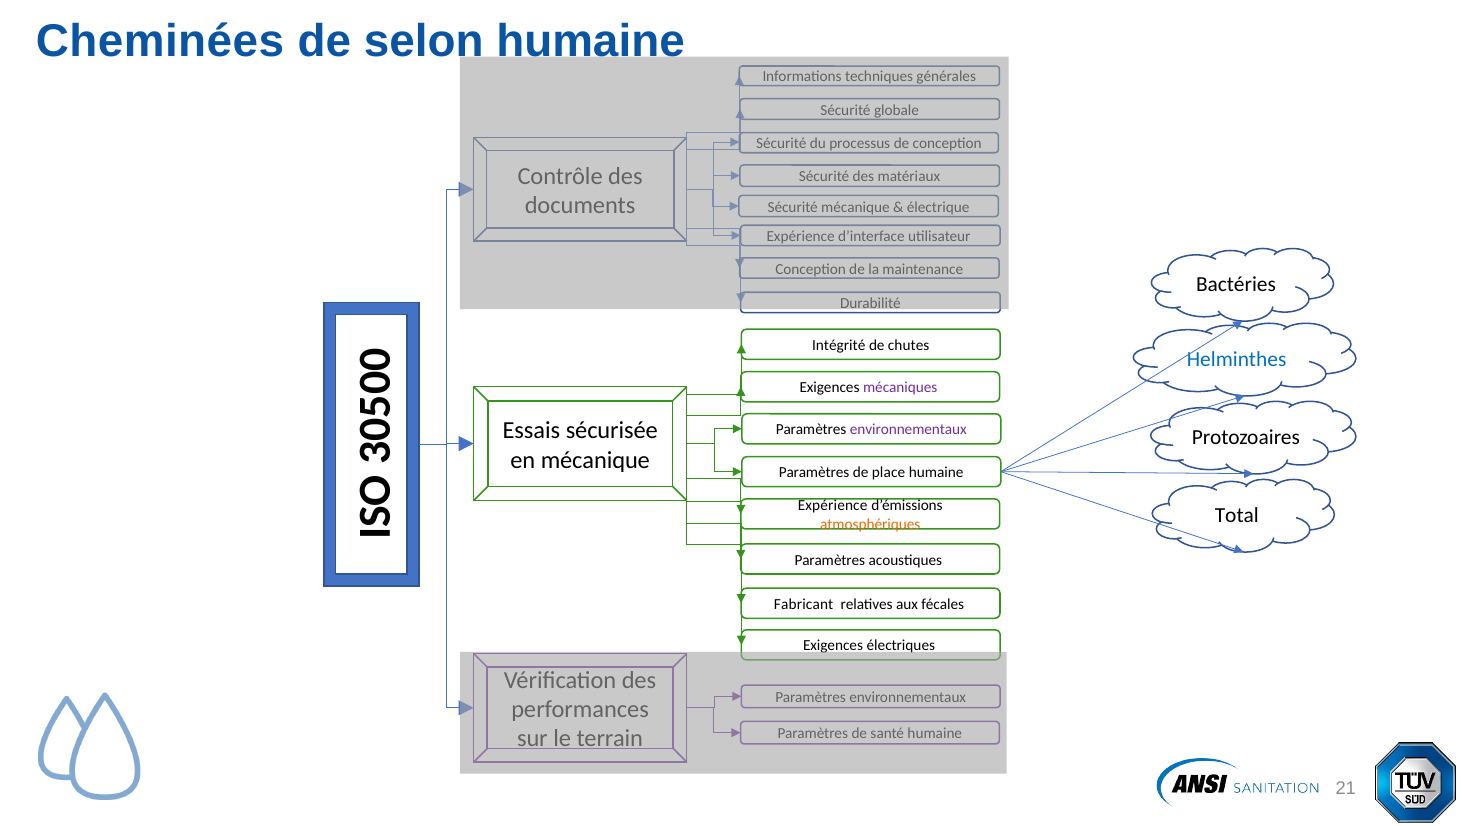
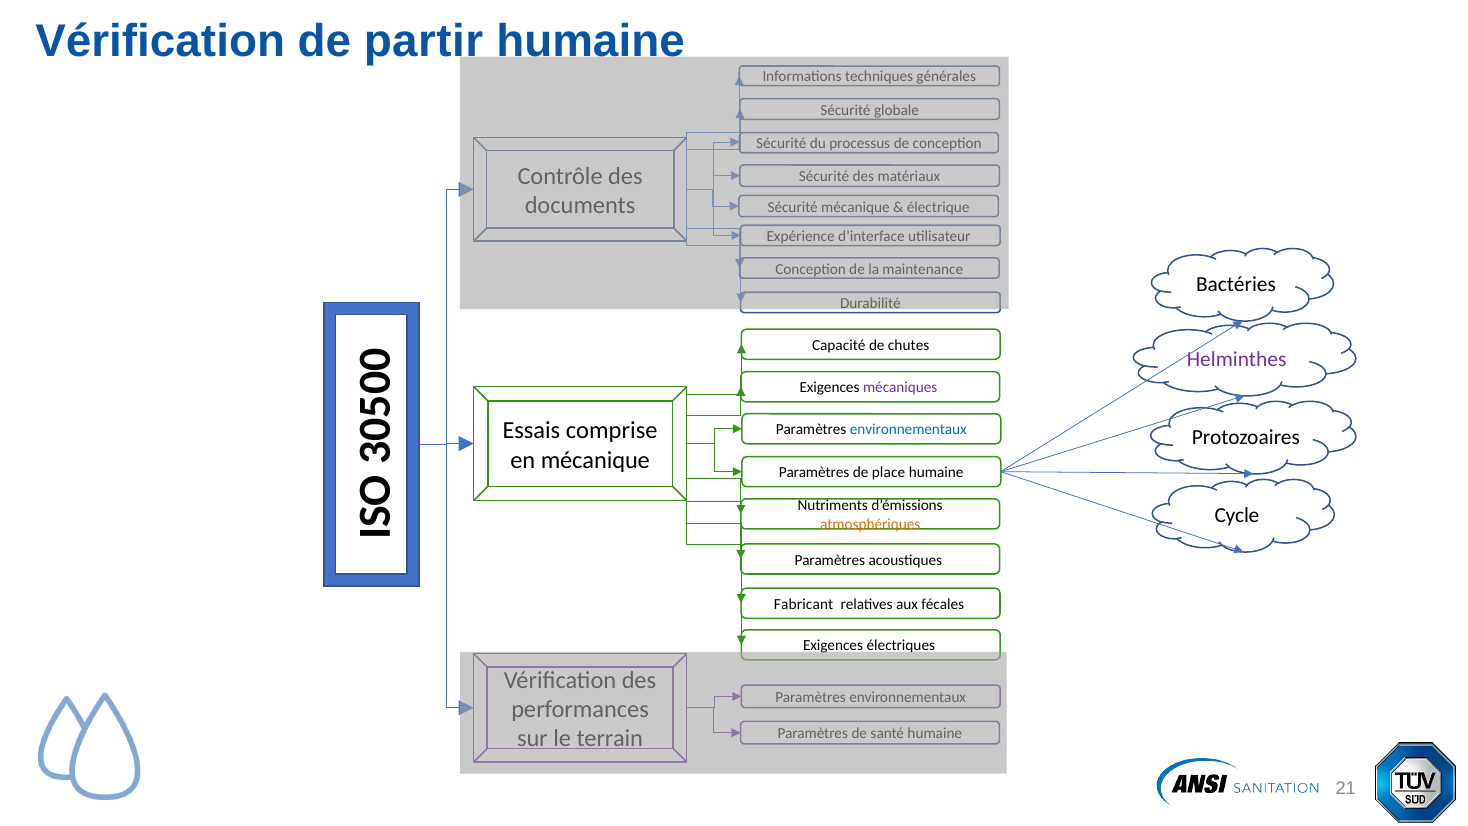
Cheminées at (160, 41): Cheminées -> Vérification
selon: selon -> partir
Intégrité: Intégrité -> Capacité
Helminthes colour: blue -> purple
sécurisée: sécurisée -> comprise
environnementaux at (908, 430) colour: purple -> blue
Expérience at (833, 506): Expérience -> Nutriments
Total: Total -> Cycle
